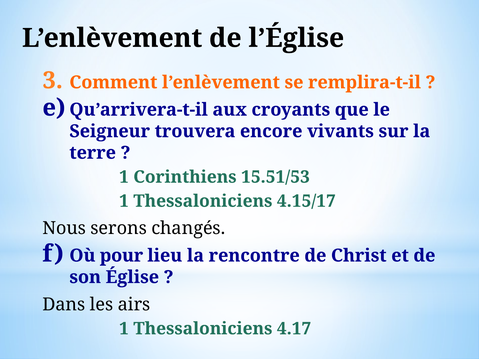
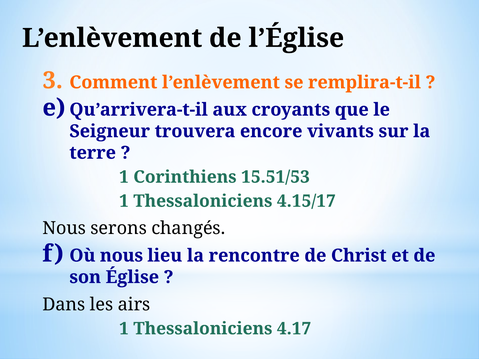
Où pour: pour -> nous
